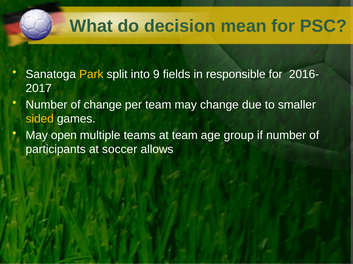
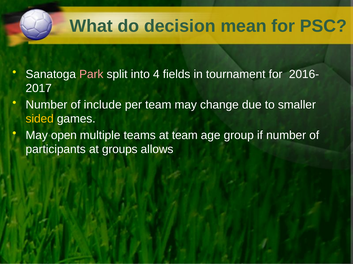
Park colour: yellow -> pink
9: 9 -> 4
responsible: responsible -> tournament
of change: change -> include
soccer: soccer -> groups
